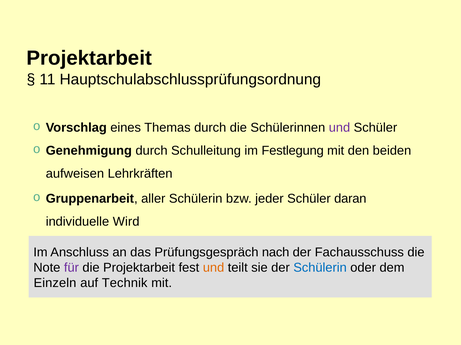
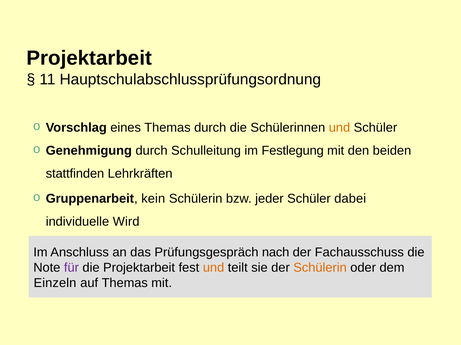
und at (339, 128) colour: purple -> orange
aufweisen: aufweisen -> stattfinden
aller: aller -> kein
daran: daran -> dabei
Schülerin at (320, 268) colour: blue -> orange
auf Technik: Technik -> Themas
